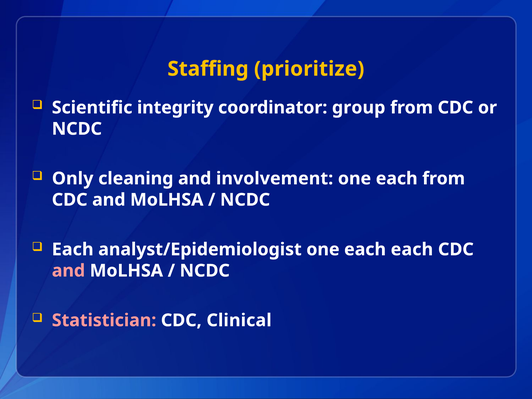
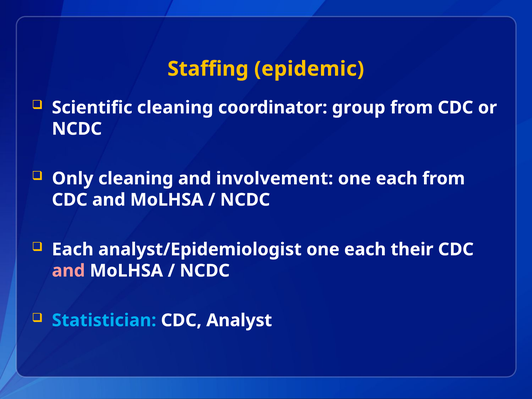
prioritize: prioritize -> epidemic
Scientific integrity: integrity -> cleaning
each each: each -> their
Statistician colour: pink -> light blue
Clinical: Clinical -> Analyst
